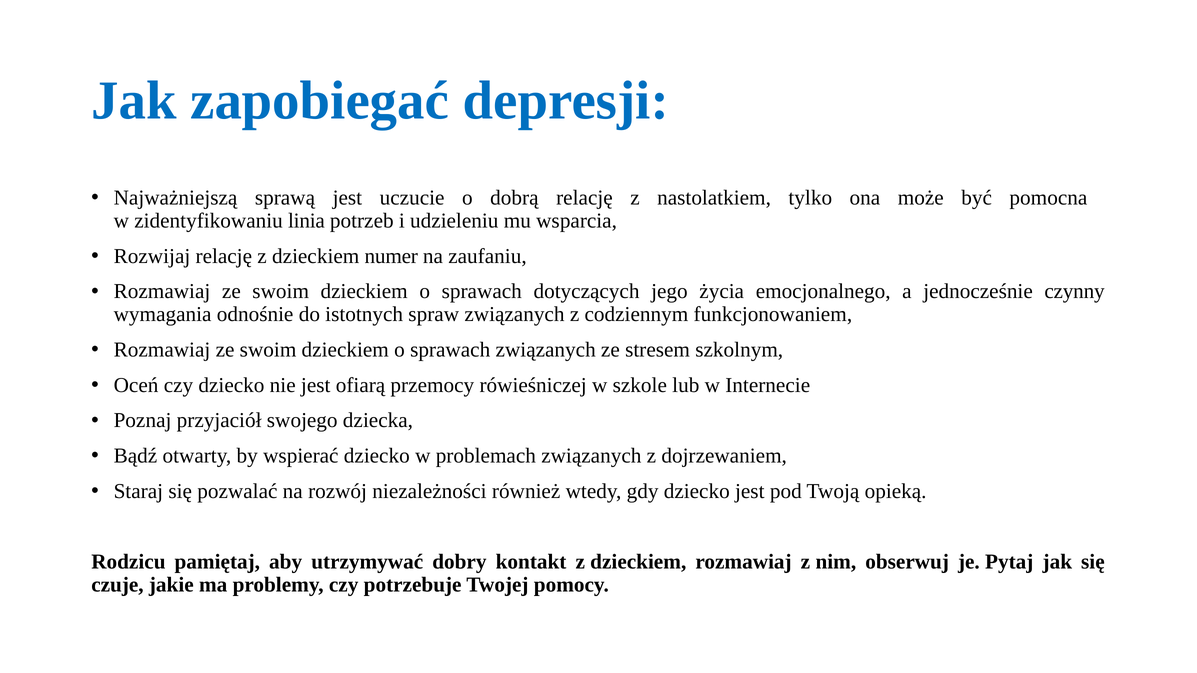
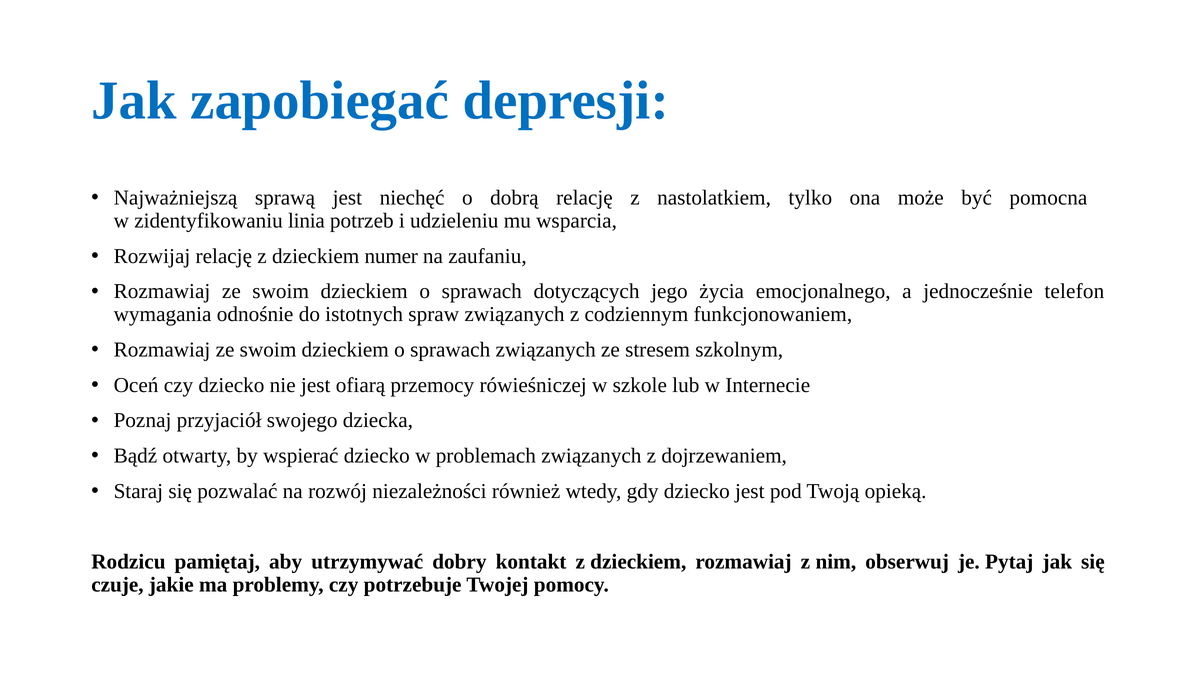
uczucie: uczucie -> niechęć
czynny: czynny -> telefon
